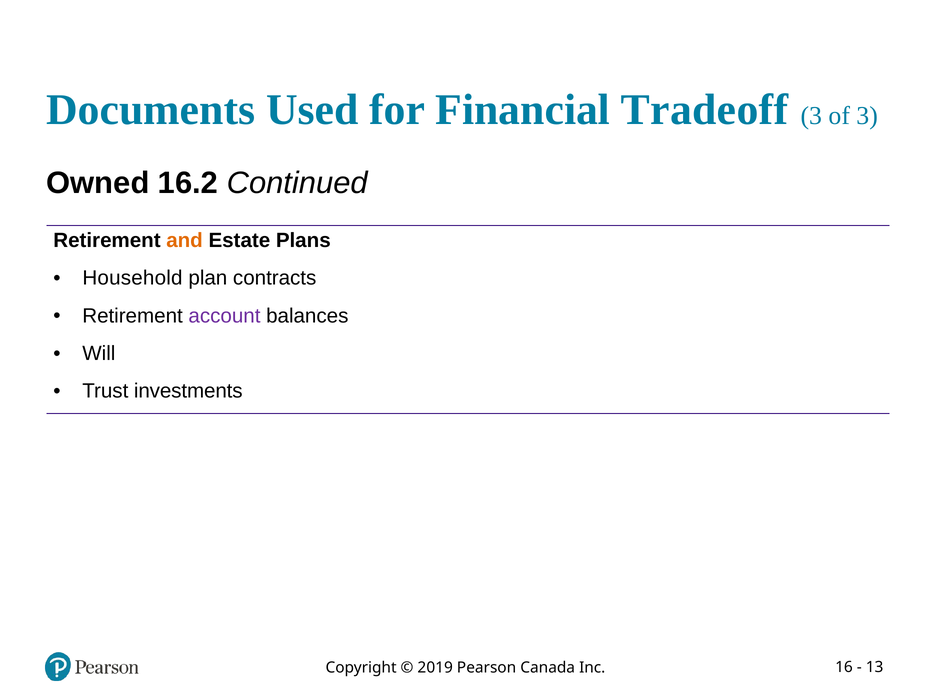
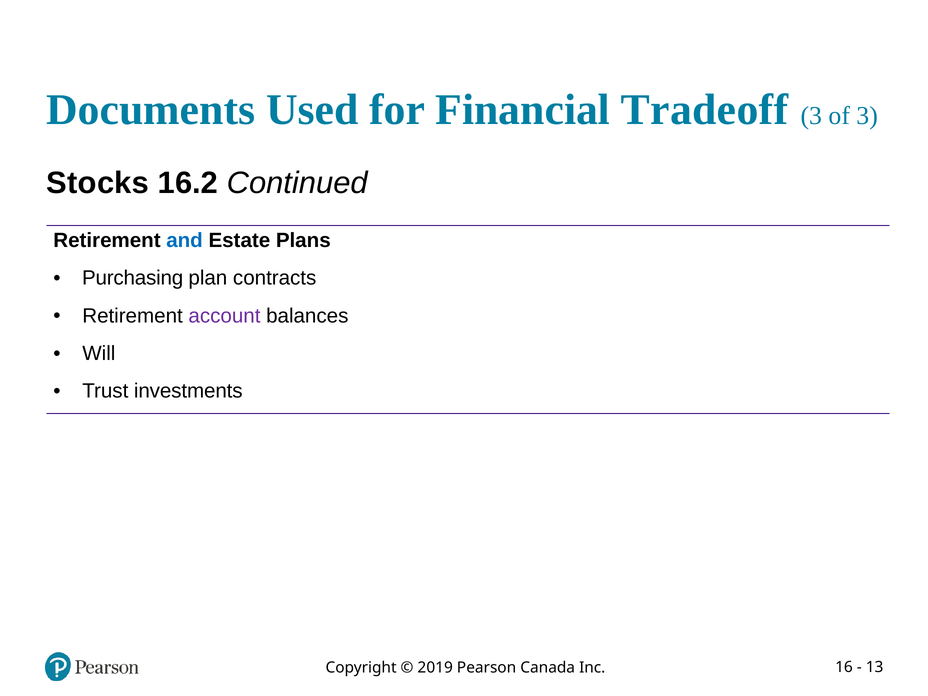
Owned: Owned -> Stocks
and colour: orange -> blue
Household: Household -> Purchasing
